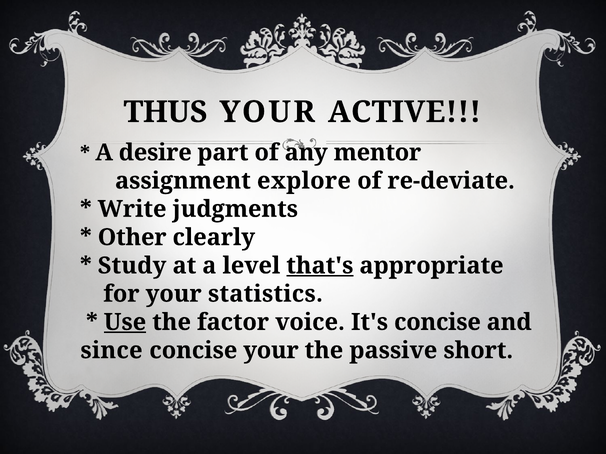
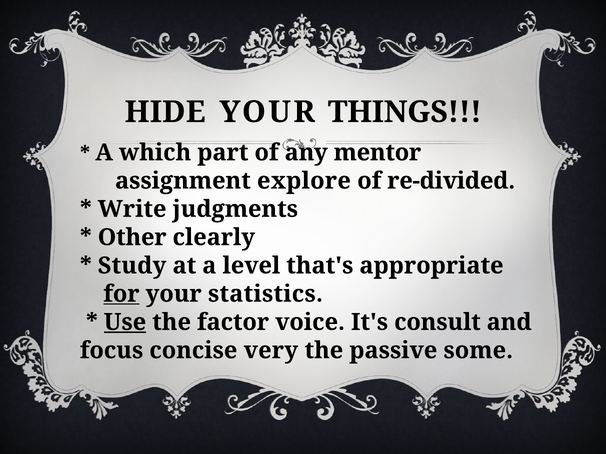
THUS: THUS -> HIDE
ACTIVE: ACTIVE -> THINGS
desire: desire -> which
re-deviate: re-deviate -> re-divided
that's underline: present -> none
for underline: none -> present
It's concise: concise -> consult
since: since -> focus
concise your: your -> very
short: short -> some
